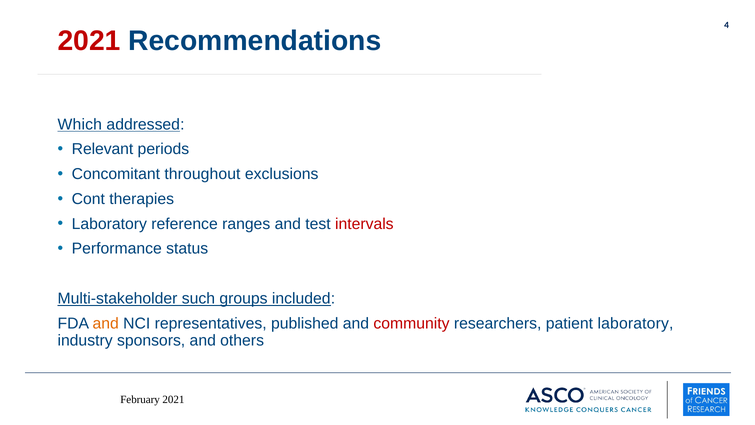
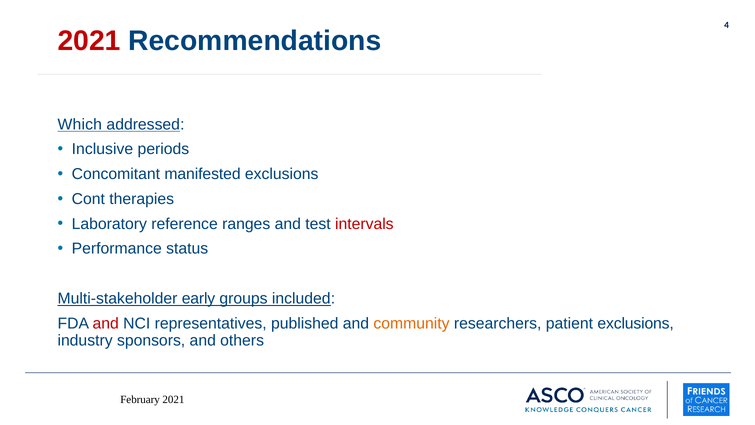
Relevant: Relevant -> Inclusive
throughout: throughout -> manifested
such: such -> early
and at (106, 323) colour: orange -> red
community colour: red -> orange
patient laboratory: laboratory -> exclusions
